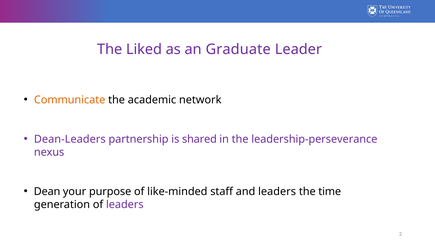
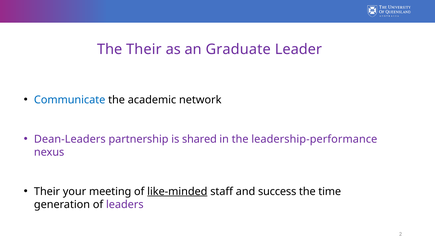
The Liked: Liked -> Their
Communicate colour: orange -> blue
leadership-perseverance: leadership-perseverance -> leadership-performance
Dean at (47, 191): Dean -> Their
purpose: purpose -> meeting
like-minded underline: none -> present
and leaders: leaders -> success
